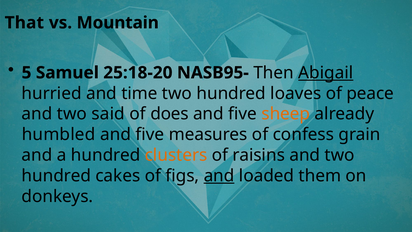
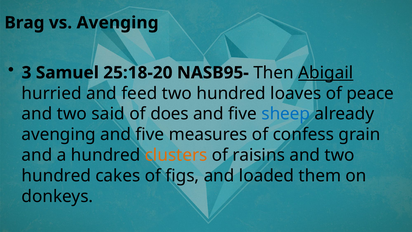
That: That -> Brag
vs Mountain: Mountain -> Avenging
5: 5 -> 3
time: time -> feed
sheep colour: orange -> blue
humbled at (59, 134): humbled -> avenging
and at (219, 176) underline: present -> none
